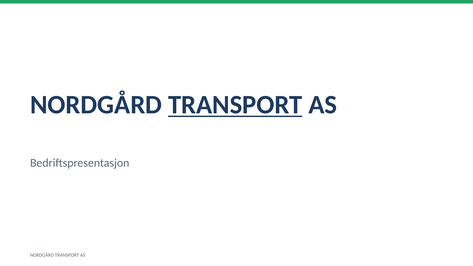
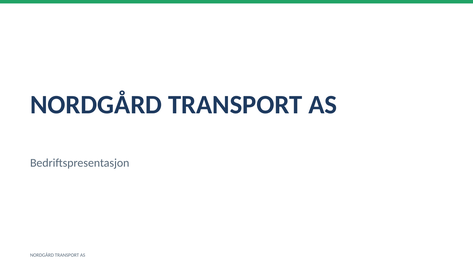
TRANSPORT at (235, 105) underline: present -> none
